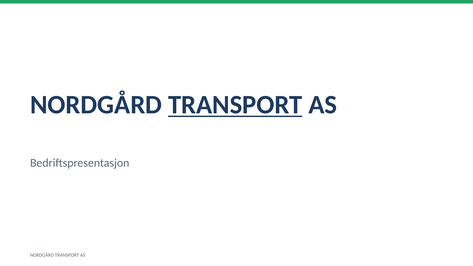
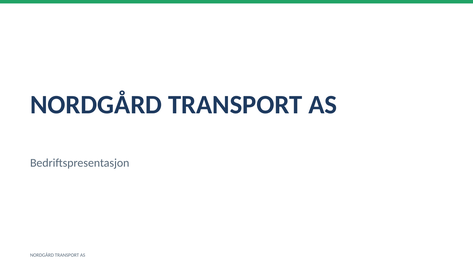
TRANSPORT at (235, 105) underline: present -> none
